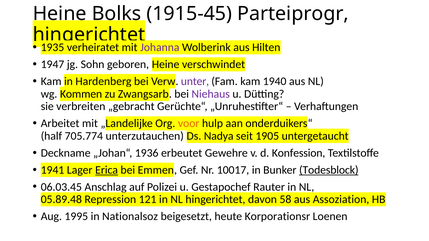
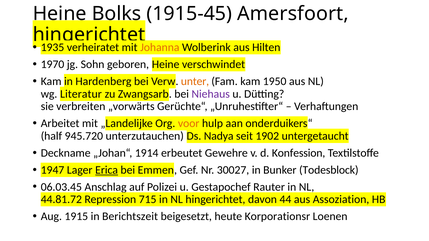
Parteiprogr: Parteiprogr -> Amersfoort
Johanna colour: purple -> orange
1947: 1947 -> 1970
unter colour: purple -> orange
1940: 1940 -> 1950
Kommen: Kommen -> Literatur
„gebracht: „gebracht -> „vorwärts
705.774: 705.774 -> 945.720
1905: 1905 -> 1902
1936: 1936 -> 1914
1941: 1941 -> 1947
10017: 10017 -> 30027
Todesblock underline: present -> none
05.89.48: 05.89.48 -> 44.81.72
121: 121 -> 715
58: 58 -> 44
1995: 1995 -> 1915
Nationalsoz: Nationalsoz -> Berichtszeit
